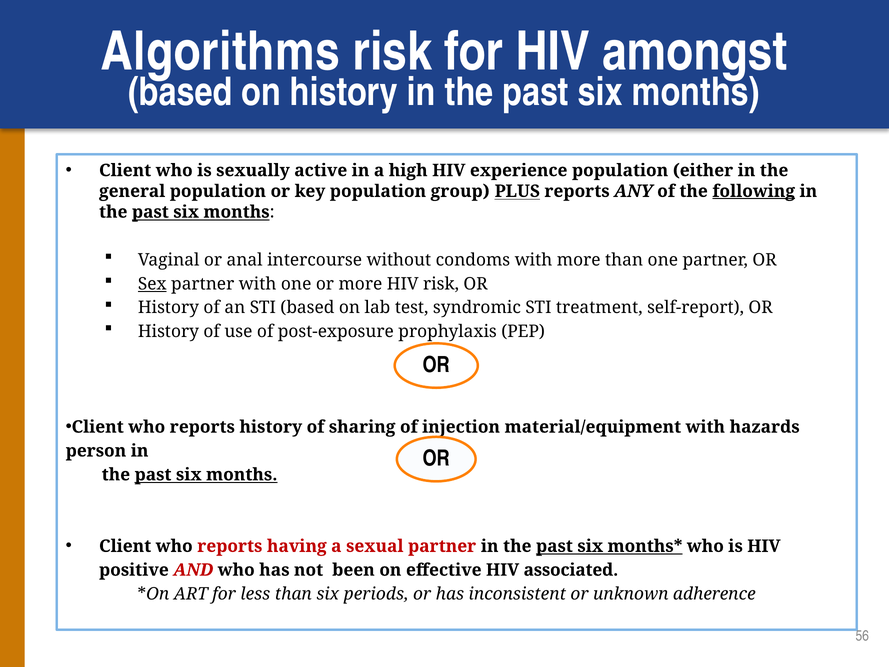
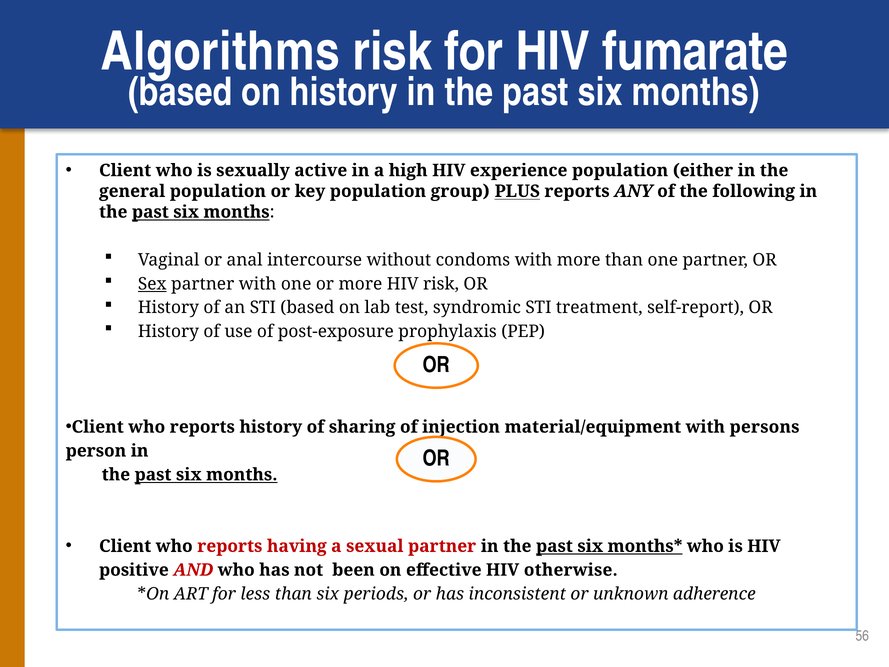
amongst: amongst -> fumarate
following underline: present -> none
hazards: hazards -> persons
associated: associated -> otherwise
